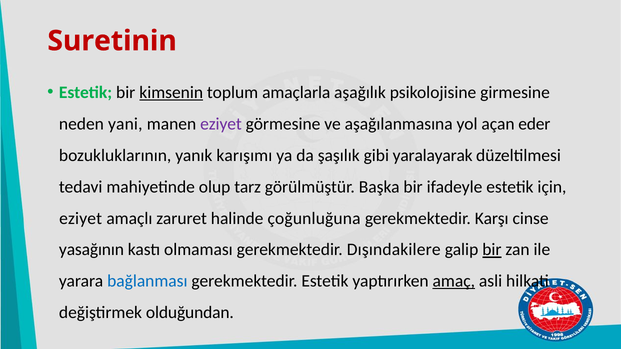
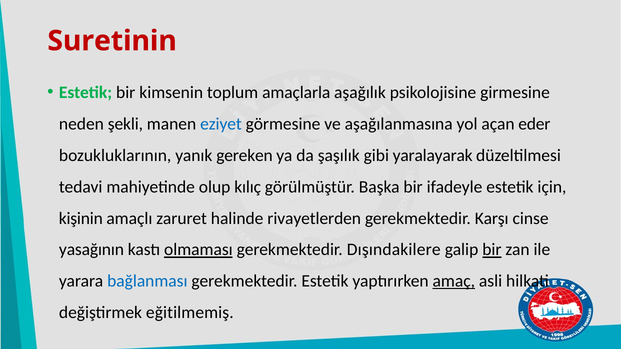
kimsenin underline: present -> none
yani: yani -> şekli
eziyet at (221, 124) colour: purple -> blue
karışımı: karışımı -> gereken
tarz: tarz -> kılıç
eziyet at (81, 218): eziyet -> kişinin
çoğunluğuna: çoğunluğuna -> rivayetlerden
olmaması underline: none -> present
olduğundan: olduğundan -> eğitilmemiş
